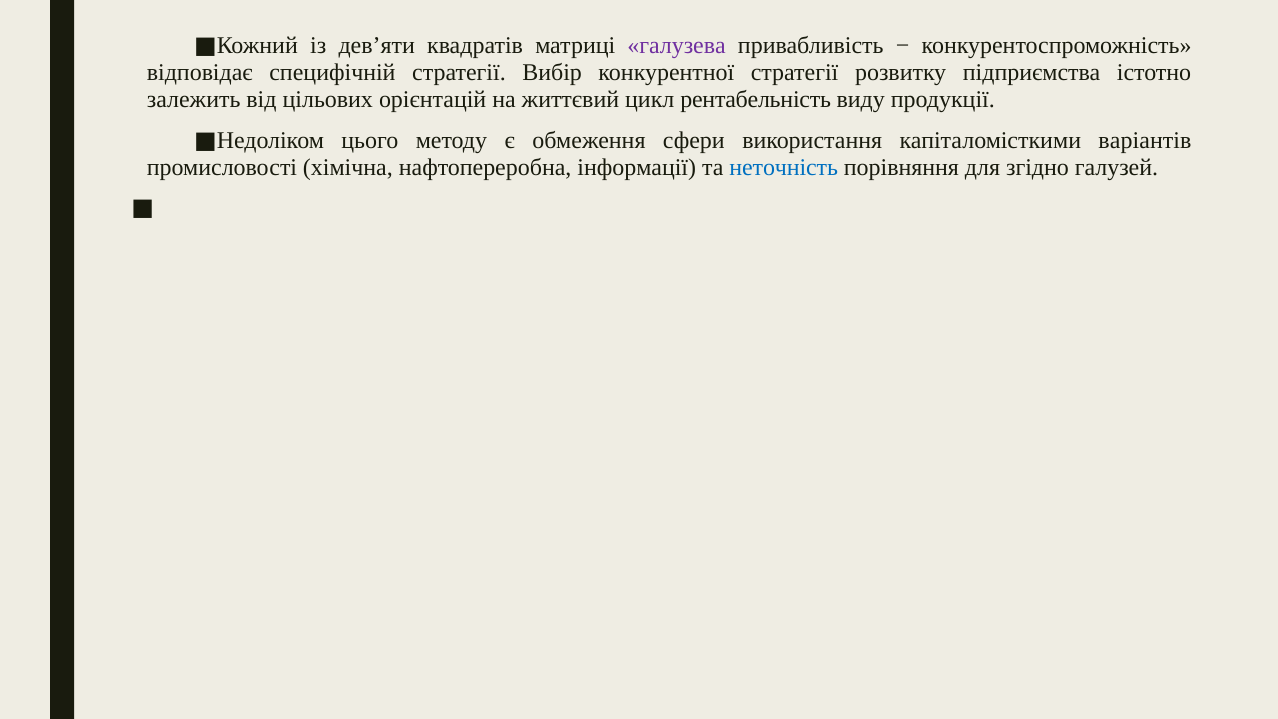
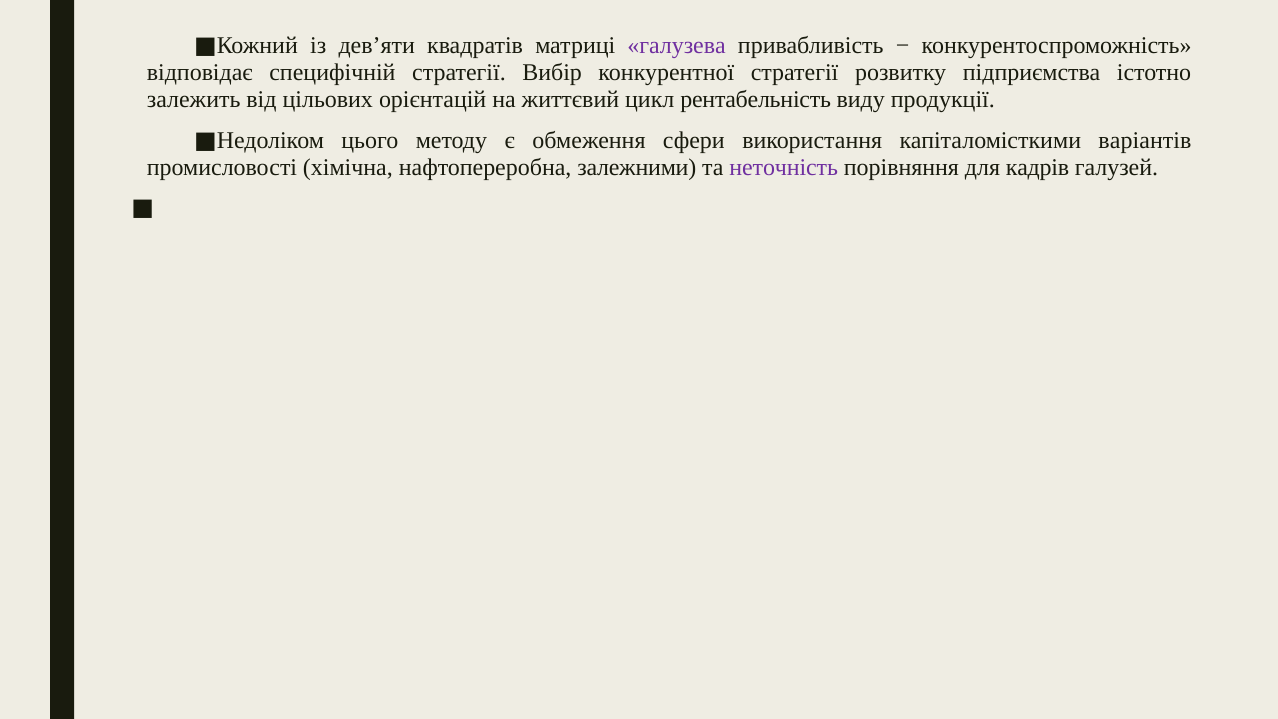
інформації: інформації -> залежними
неточність colour: blue -> purple
згідно: згідно -> кадрів
